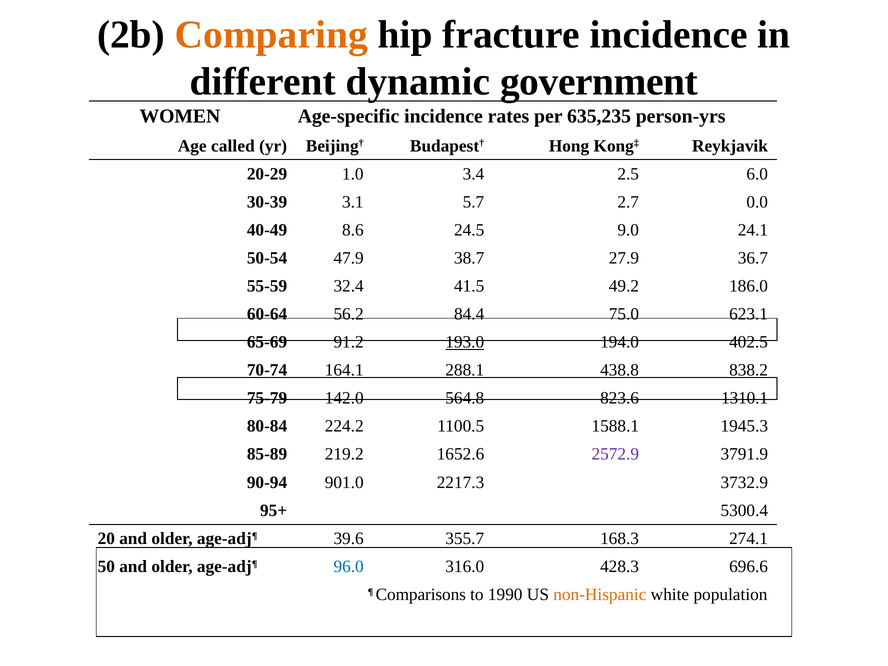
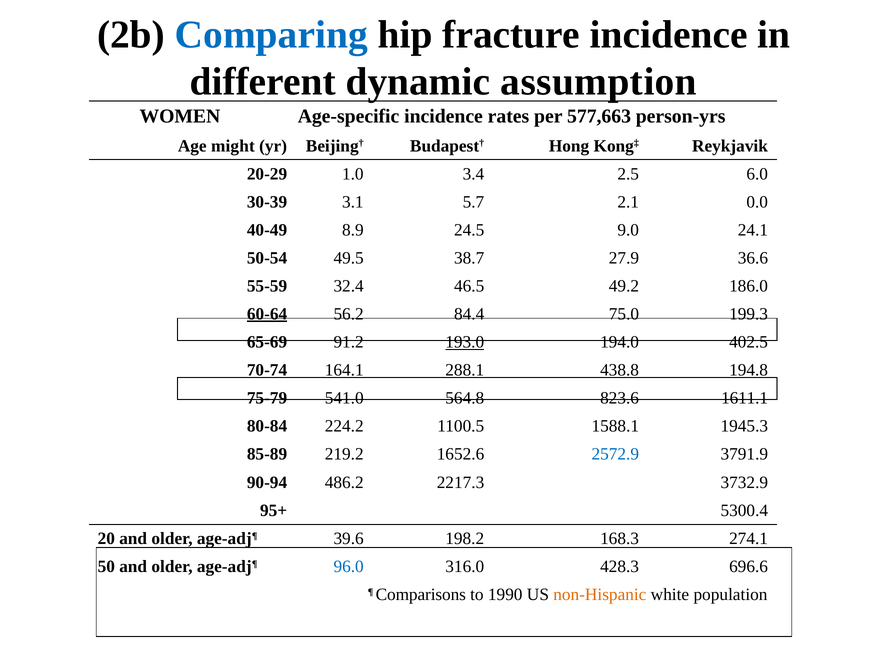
Comparing colour: orange -> blue
government: government -> assumption
635,235: 635,235 -> 577,663
called: called -> might
2.7: 2.7 -> 2.1
8.6: 8.6 -> 8.9
47.9: 47.9 -> 49.5
36.7: 36.7 -> 36.6
41.5: 41.5 -> 46.5
60-64 underline: none -> present
623.1: 623.1 -> 199.3
838.2: 838.2 -> 194.8
142.0: 142.0 -> 541.0
1310.1: 1310.1 -> 1611.1
2572.9 colour: purple -> blue
901.0: 901.0 -> 486.2
355.7: 355.7 -> 198.2
